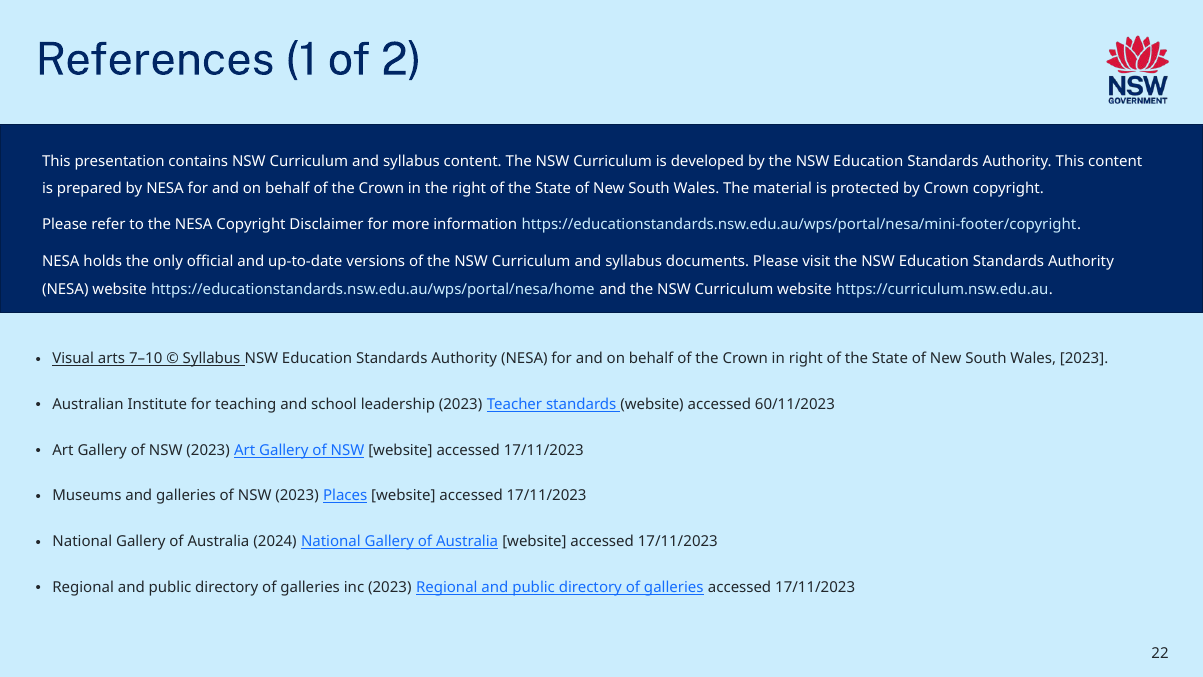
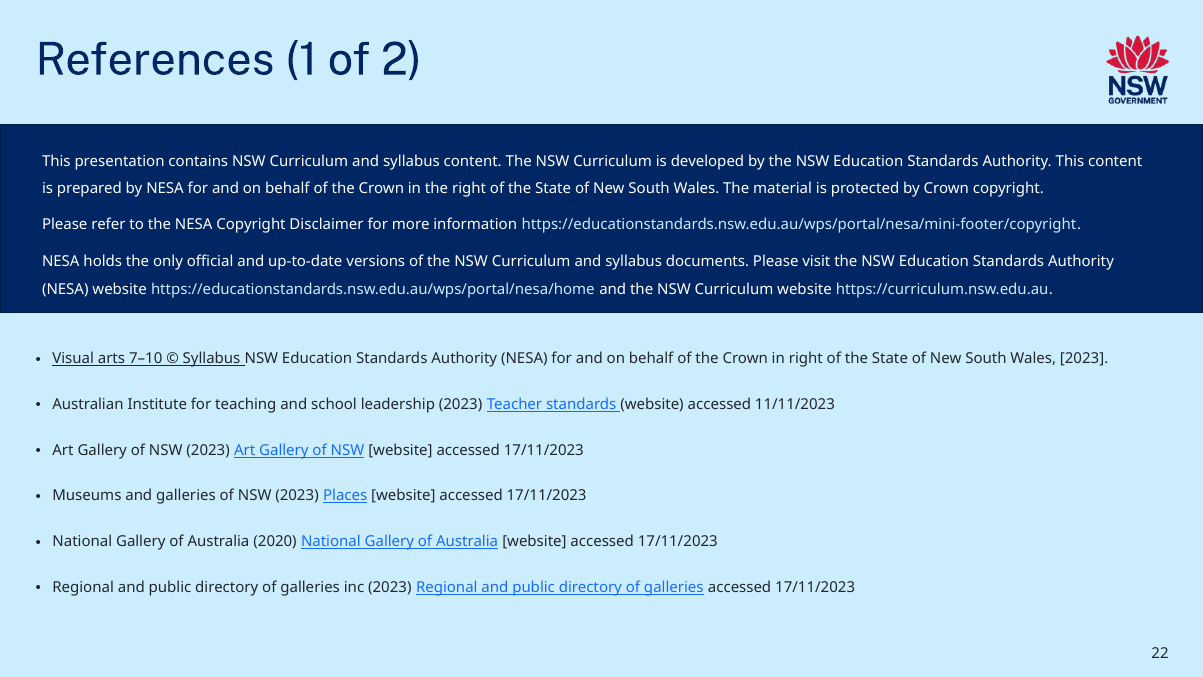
60/11/2023: 60/11/2023 -> 11/11/2023
2024: 2024 -> 2020
